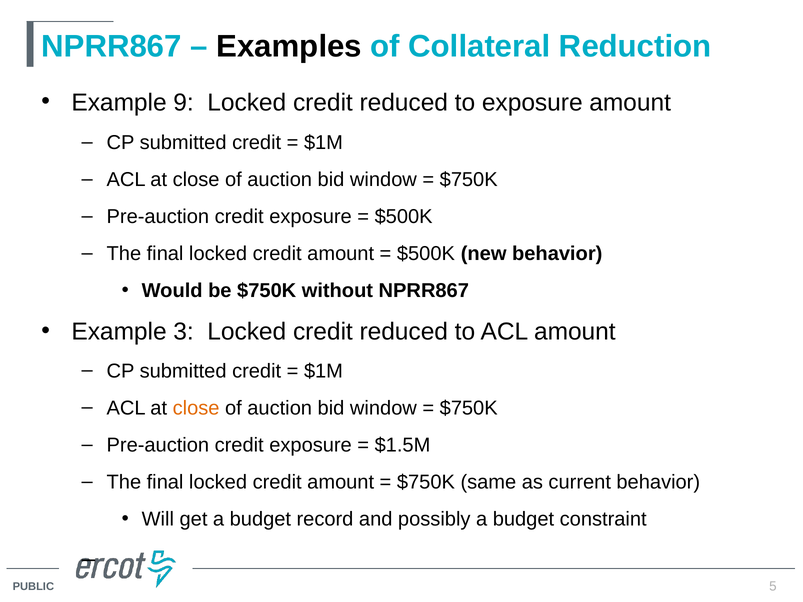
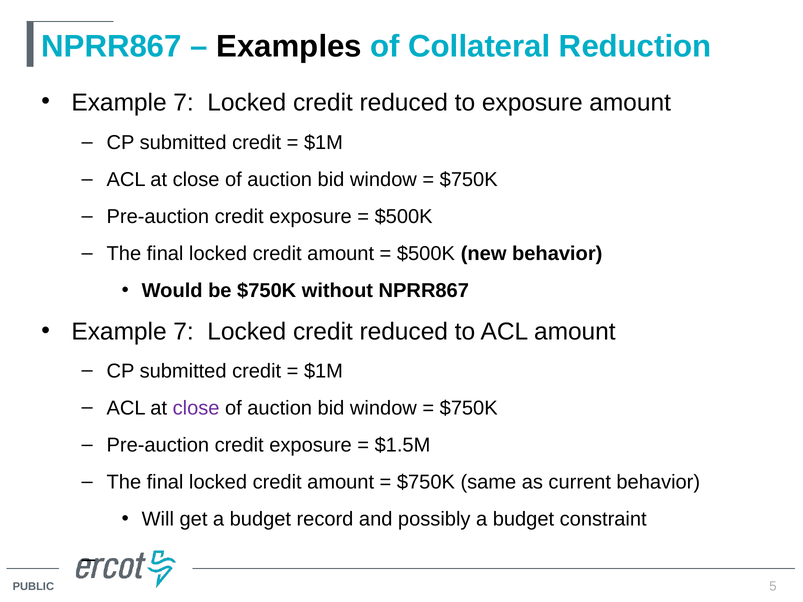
9 at (184, 103): 9 -> 7
3 at (184, 332): 3 -> 7
close at (196, 408) colour: orange -> purple
